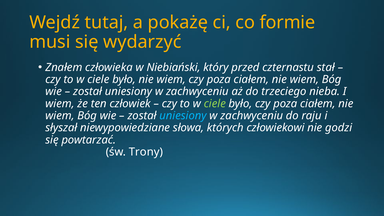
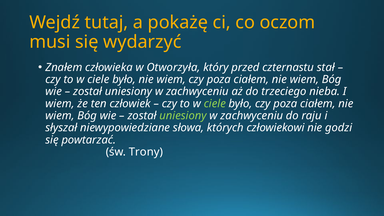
formie: formie -> oczom
Niebiański: Niebiański -> Otworzyła
uniesiony at (183, 116) colour: light blue -> light green
